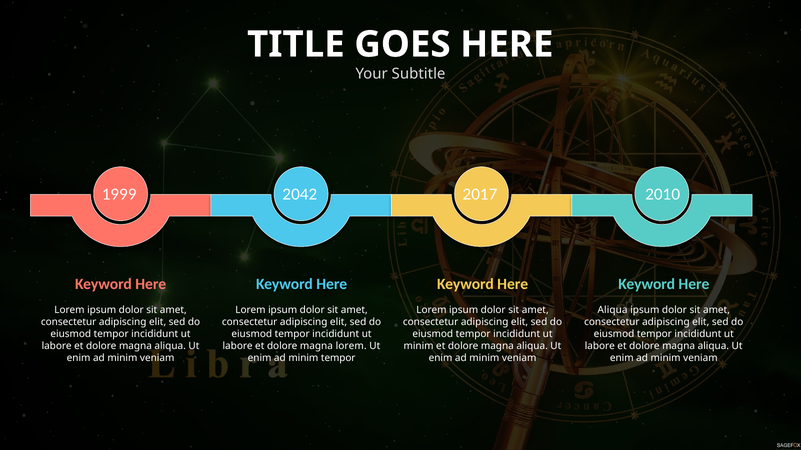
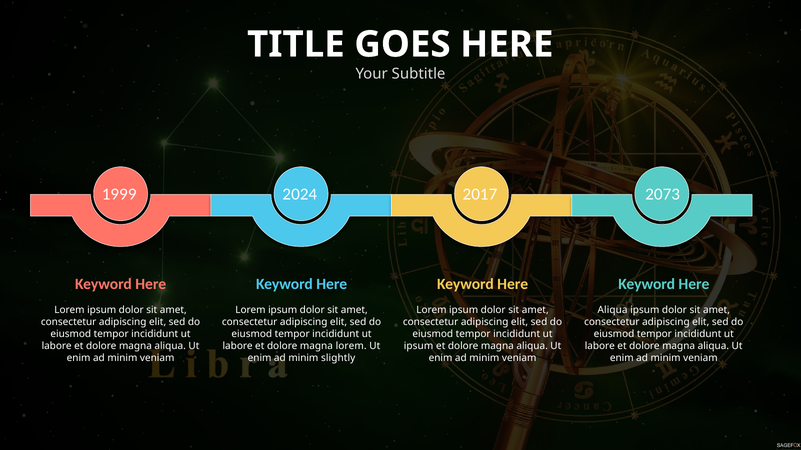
2042: 2042 -> 2024
2010: 2010 -> 2073
minim at (419, 346): minim -> ipsum
minim tempor: tempor -> slightly
